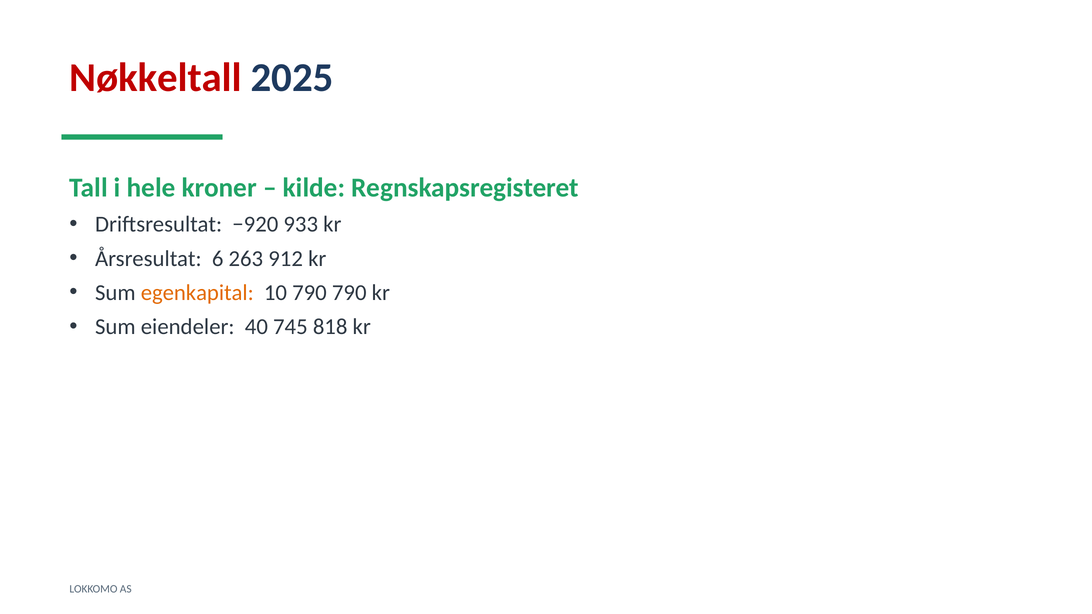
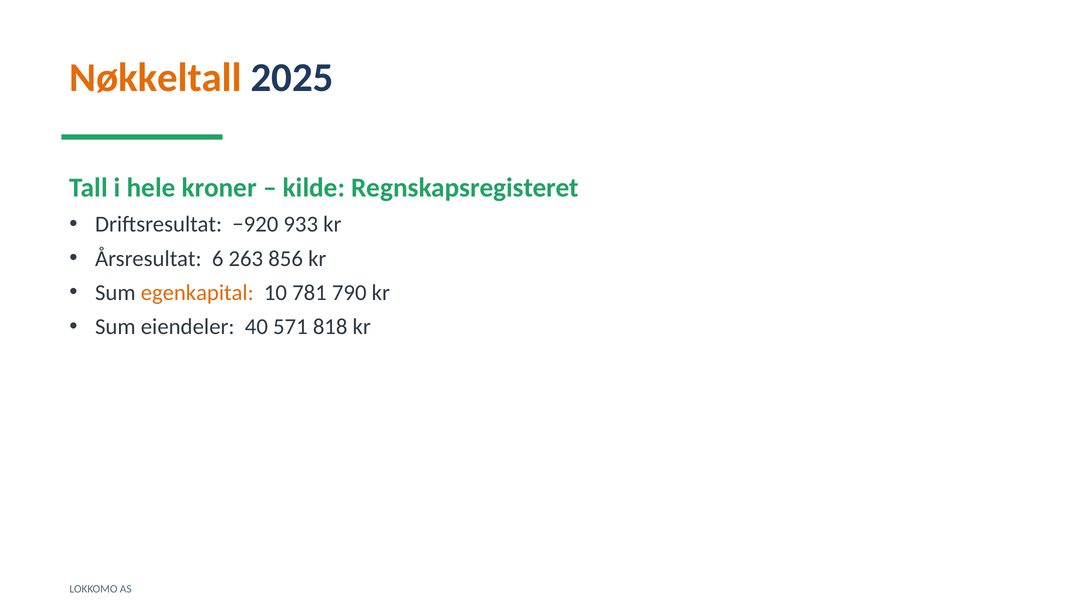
Nøkkeltall colour: red -> orange
912: 912 -> 856
10 790: 790 -> 781
745: 745 -> 571
